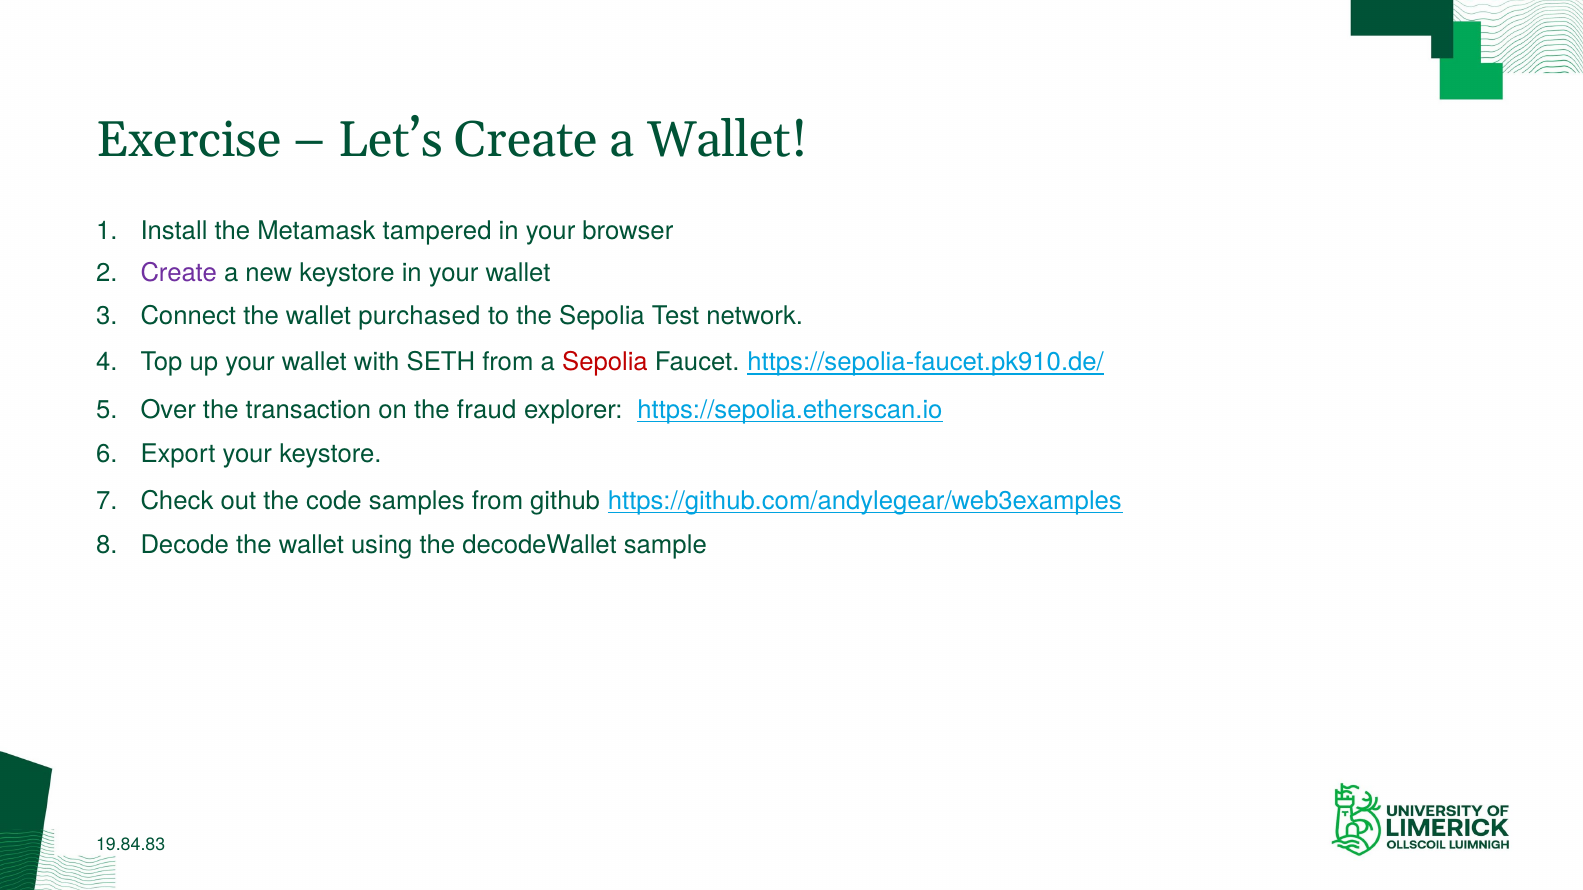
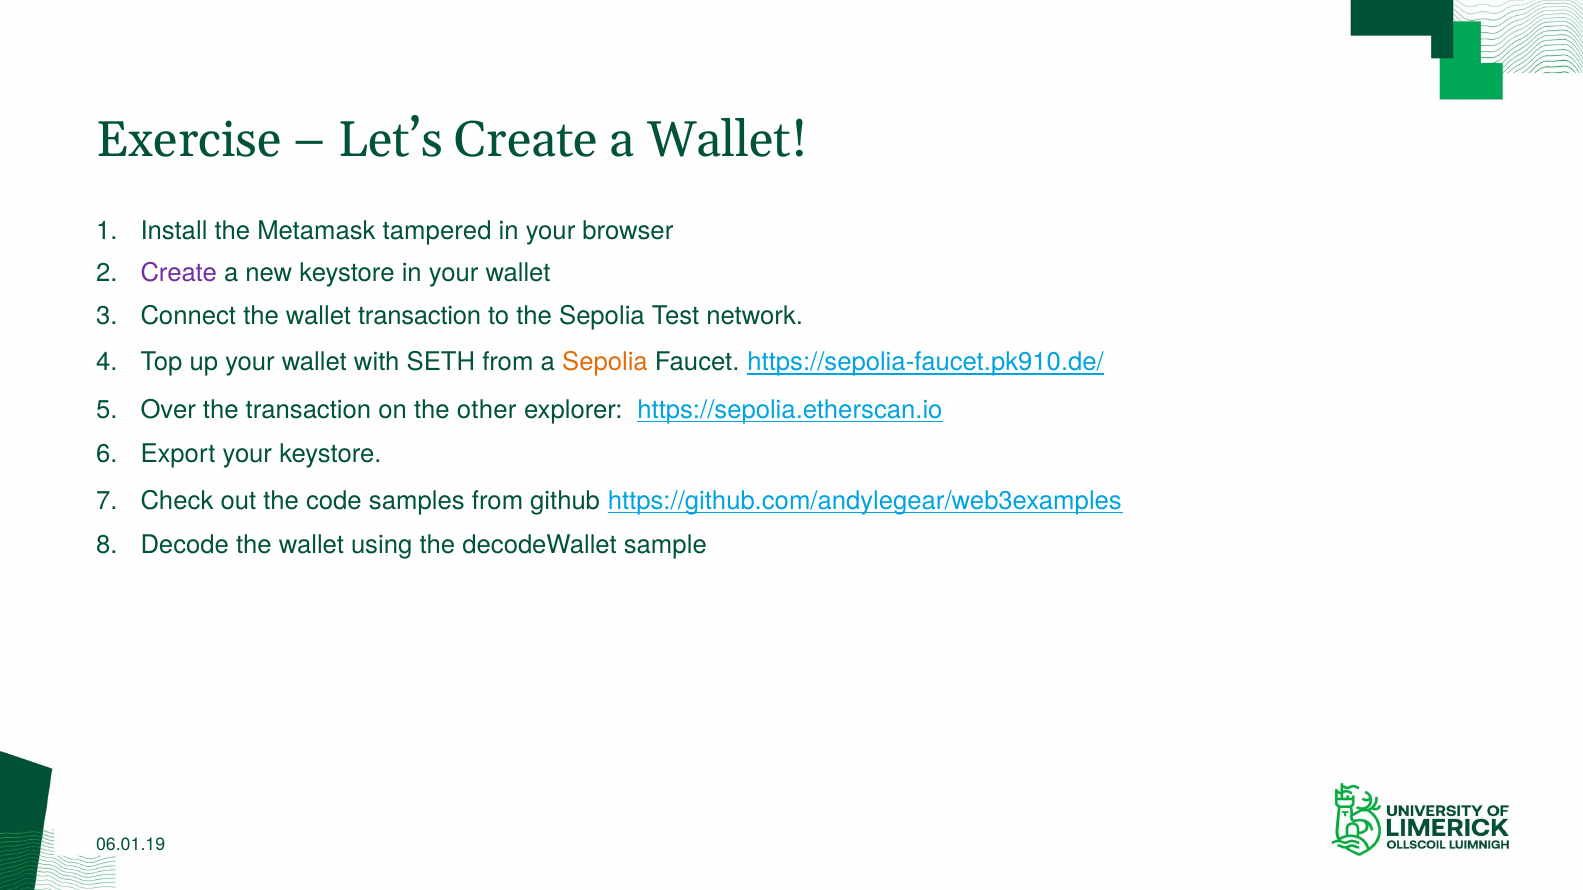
wallet purchased: purchased -> transaction
Sepolia at (605, 362) colour: red -> orange
fraud: fraud -> other
19.84.83: 19.84.83 -> 06.01.19
